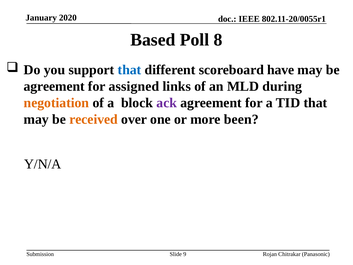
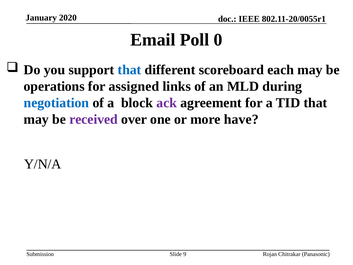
Based: Based -> Email
8: 8 -> 0
have: have -> each
agreement at (54, 86): agreement -> operations
negotiation colour: orange -> blue
received colour: orange -> purple
been: been -> have
